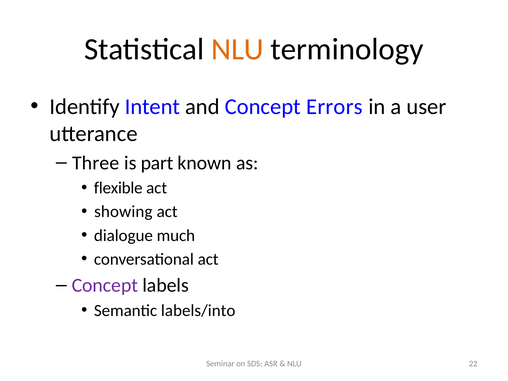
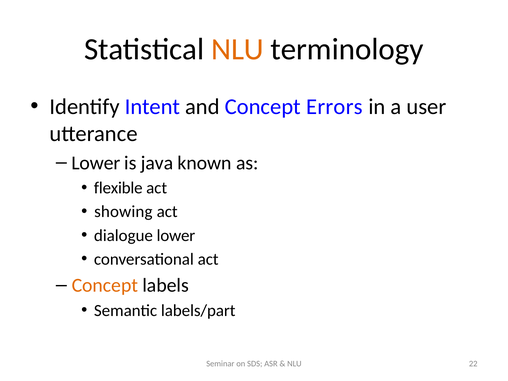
Three at (96, 163): Three -> Lower
part: part -> java
dialogue much: much -> lower
Concept at (105, 285) colour: purple -> orange
labels/into: labels/into -> labels/part
